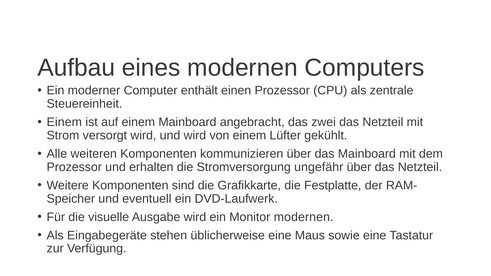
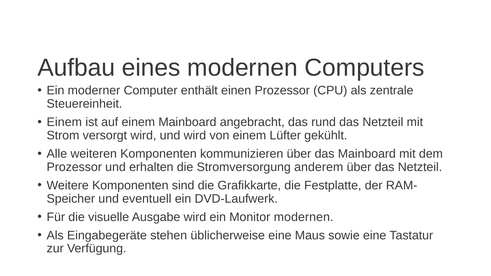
zwei: zwei -> rund
ungefähr: ungefähr -> anderem
